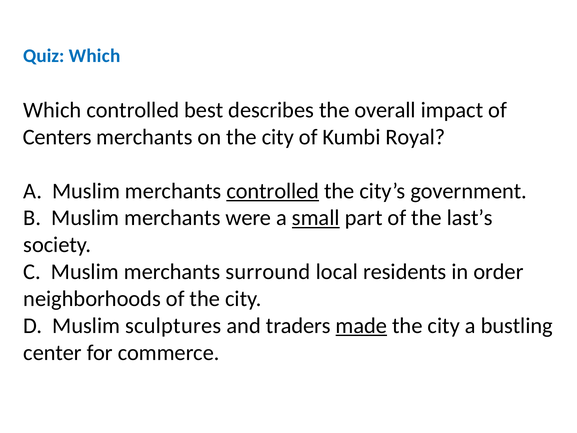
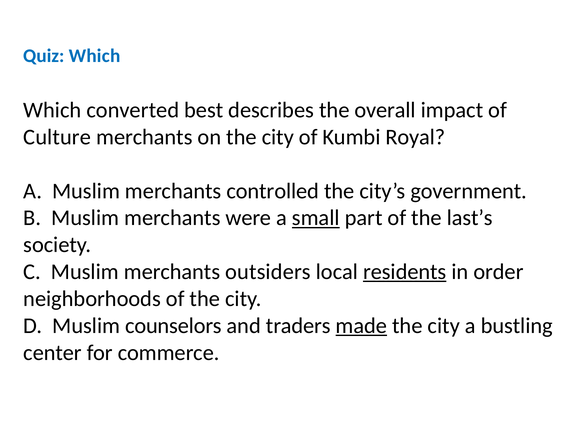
Which controlled: controlled -> converted
Centers: Centers -> Culture
controlled at (273, 191) underline: present -> none
surround: surround -> outsiders
residents underline: none -> present
sculptures: sculptures -> counselors
